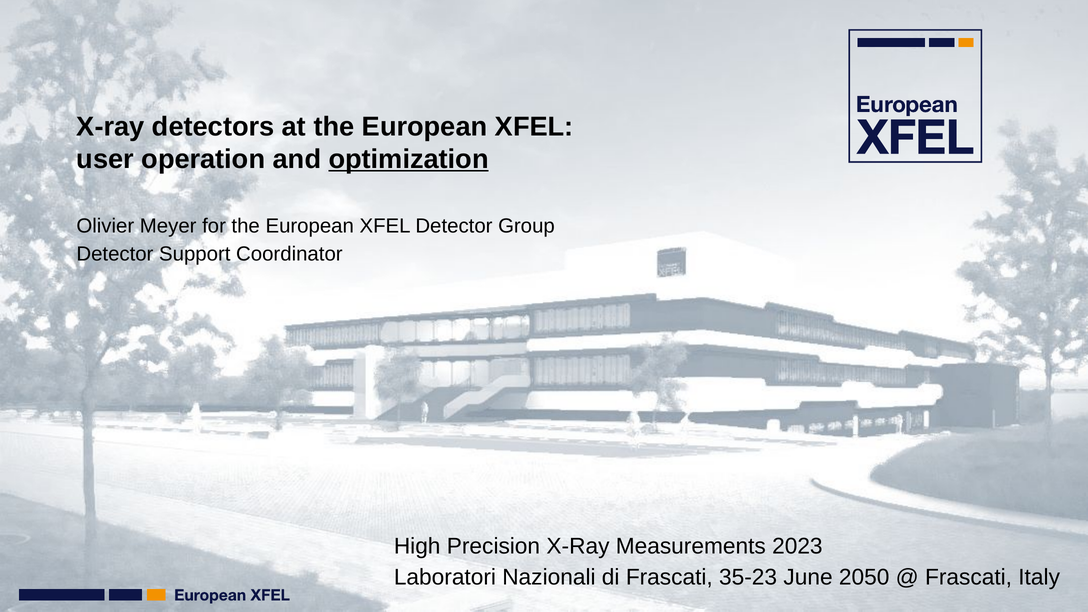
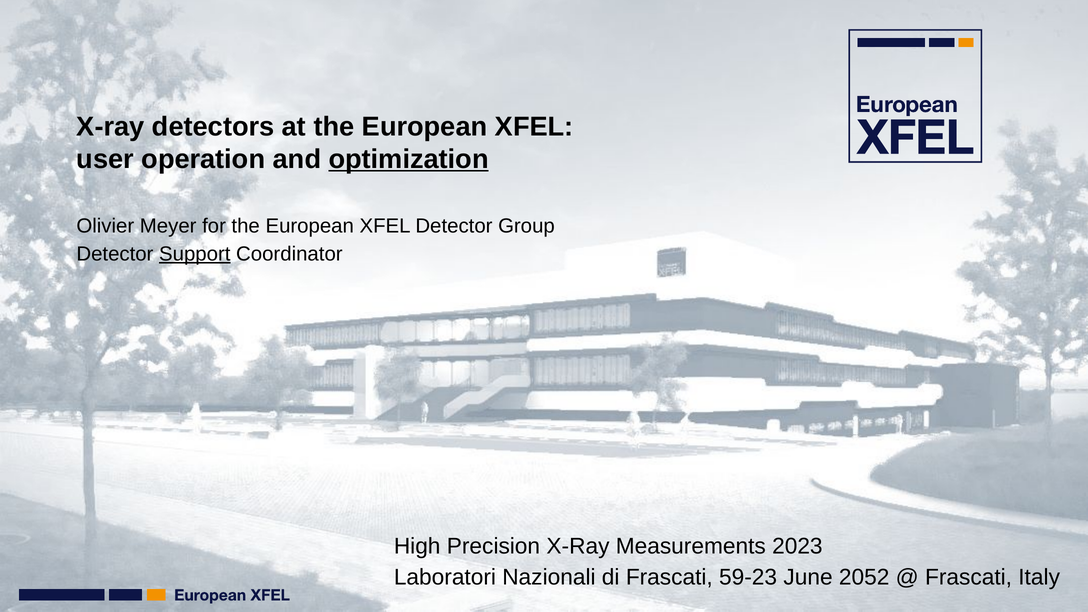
Support underline: none -> present
35-23: 35-23 -> 59-23
2050: 2050 -> 2052
